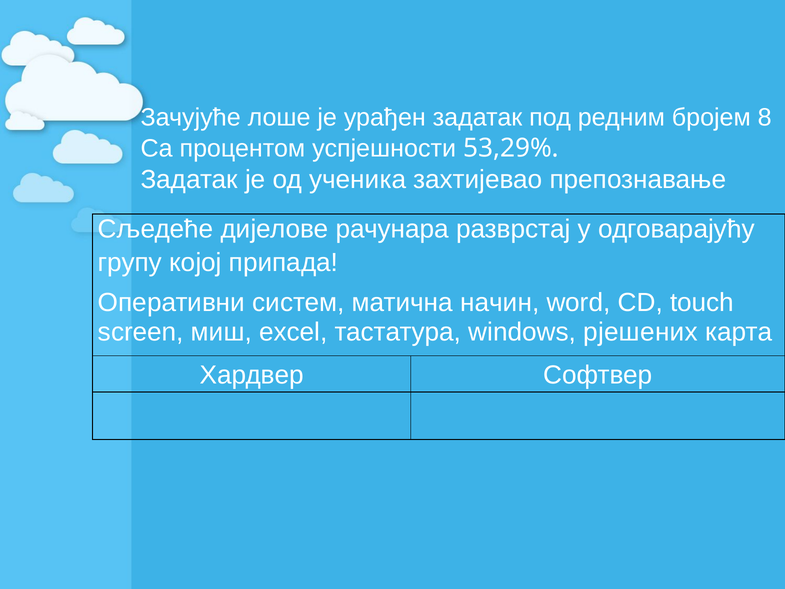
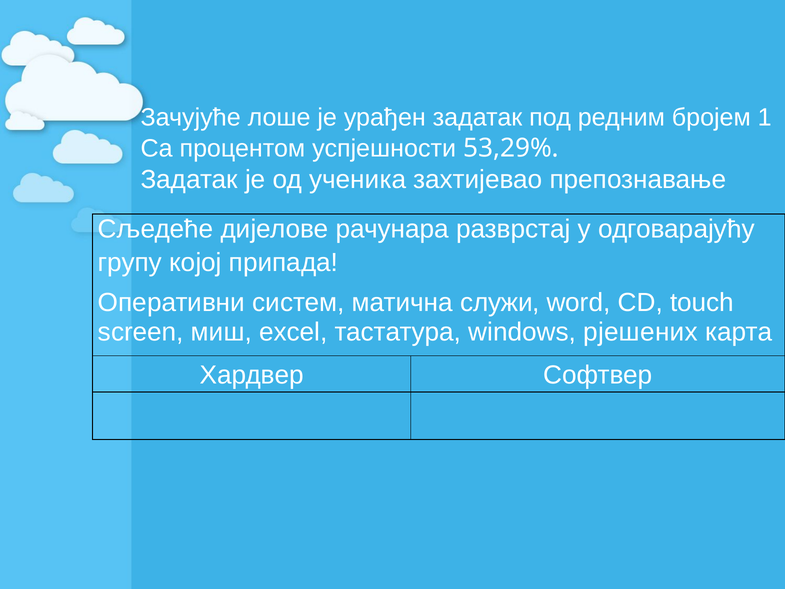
8: 8 -> 1
начин: начин -> служи
